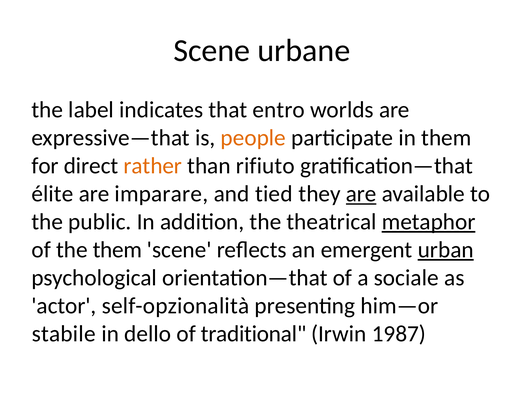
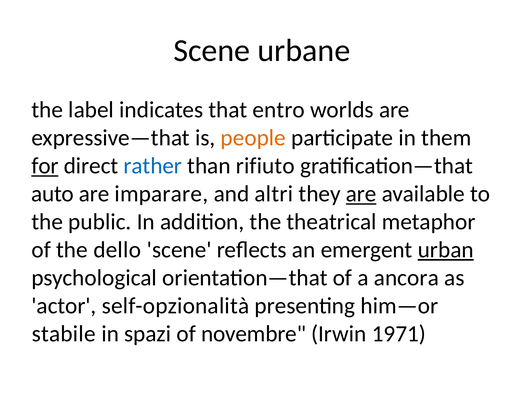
for underline: none -> present
rather colour: orange -> blue
élite: élite -> auto
tied: tied -> altri
metaphor underline: present -> none
the them: them -> dello
sociale: sociale -> ancora
dello: dello -> spazi
traditional: traditional -> novembre
1987: 1987 -> 1971
